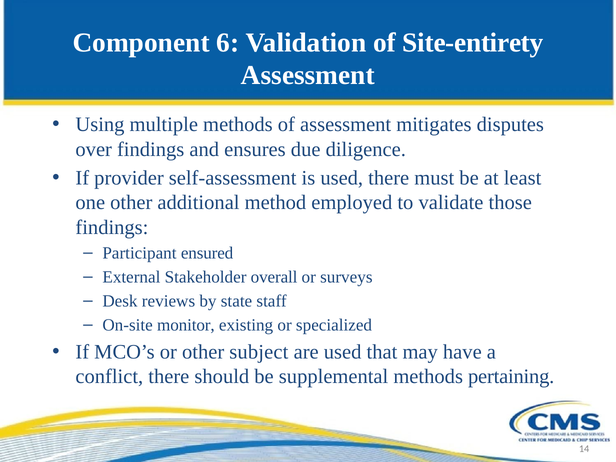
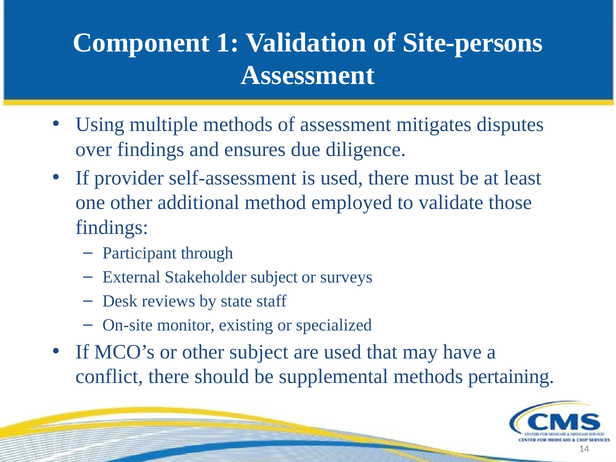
6: 6 -> 1
Site-entirety: Site-entirety -> Site-persons
ensured: ensured -> through
Stakeholder overall: overall -> subject
